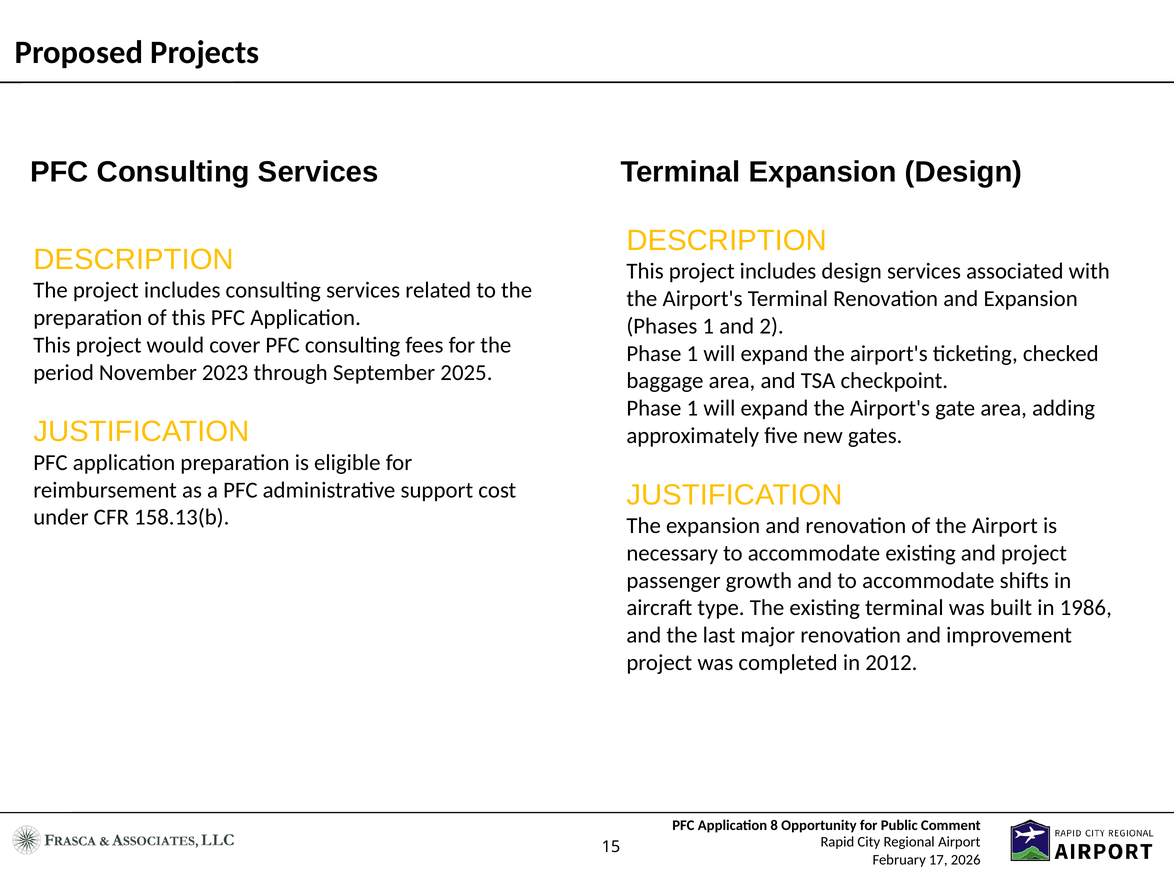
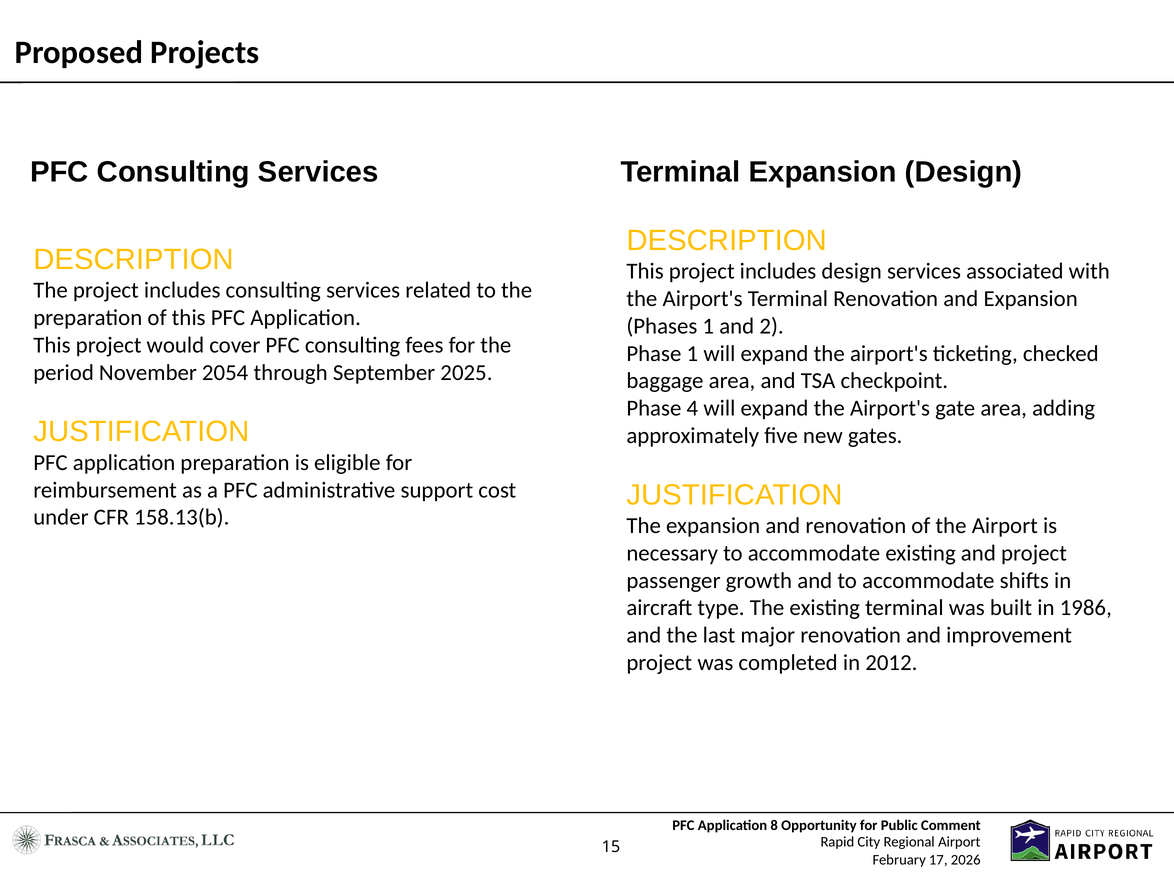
2023: 2023 -> 2054
1 at (692, 409): 1 -> 4
